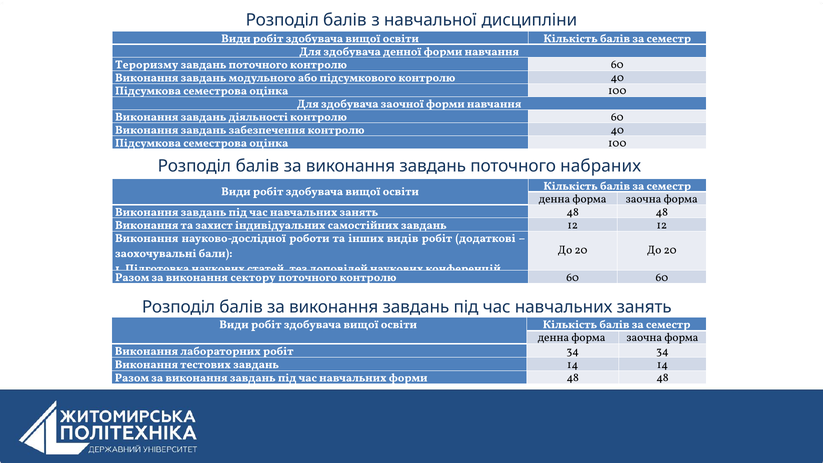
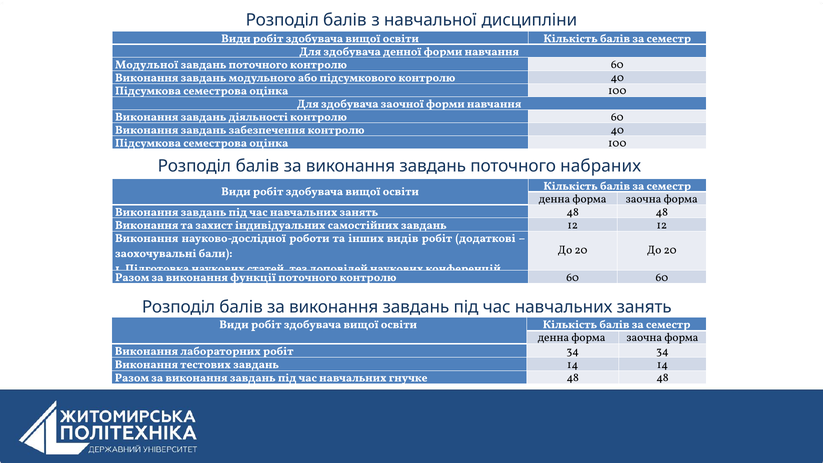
Тероризму: Тероризму -> Модульної
сектору: сектору -> функції
навчальних форми: форми -> гнучке
